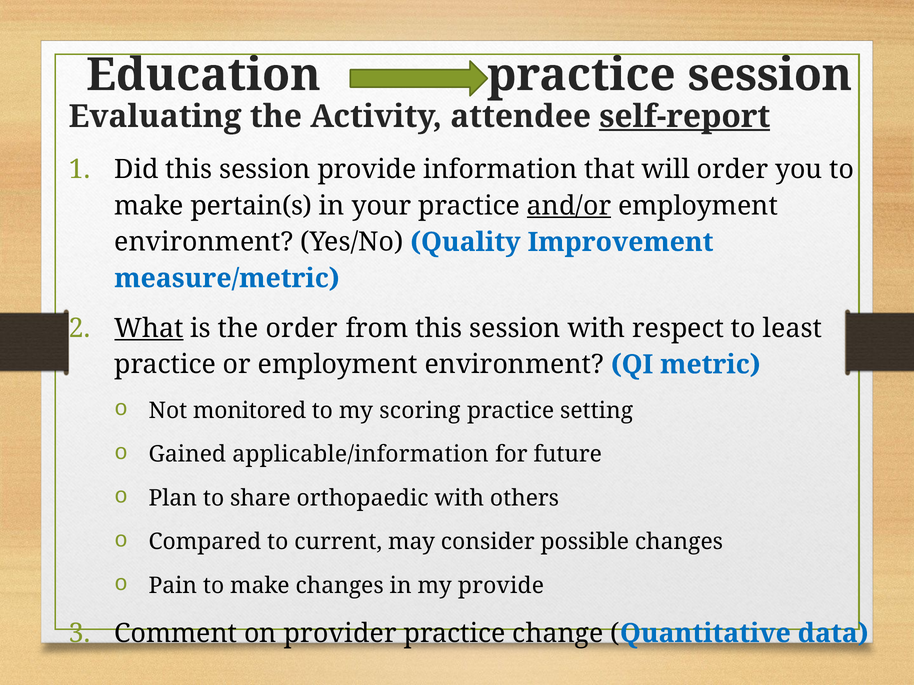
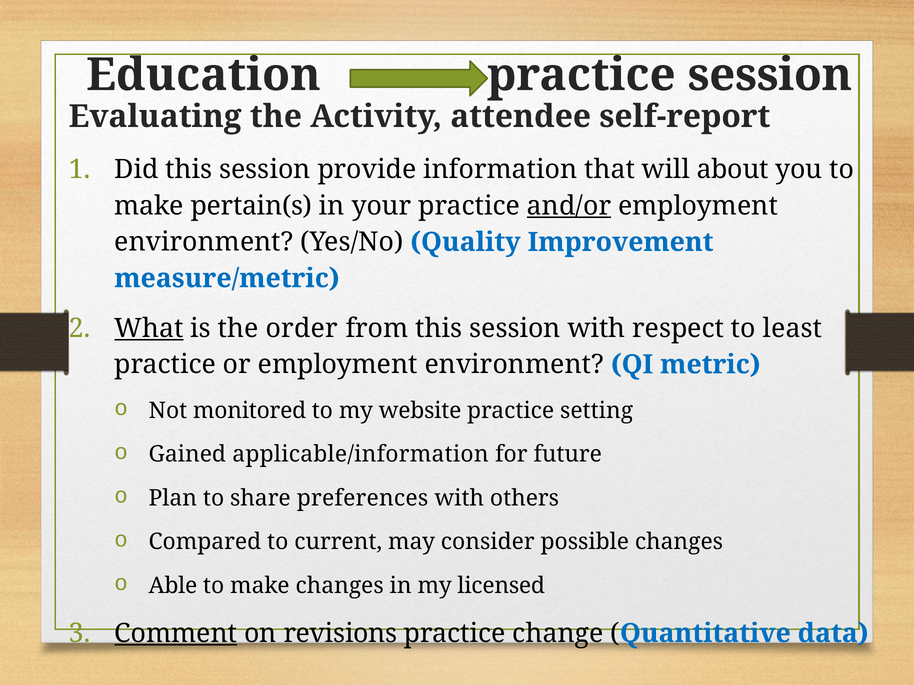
self-report underline: present -> none
will order: order -> about
scoring: scoring -> website
orthopaedic: orthopaedic -> preferences
Pain: Pain -> Able
my provide: provide -> licensed
Comment underline: none -> present
provider: provider -> revisions
